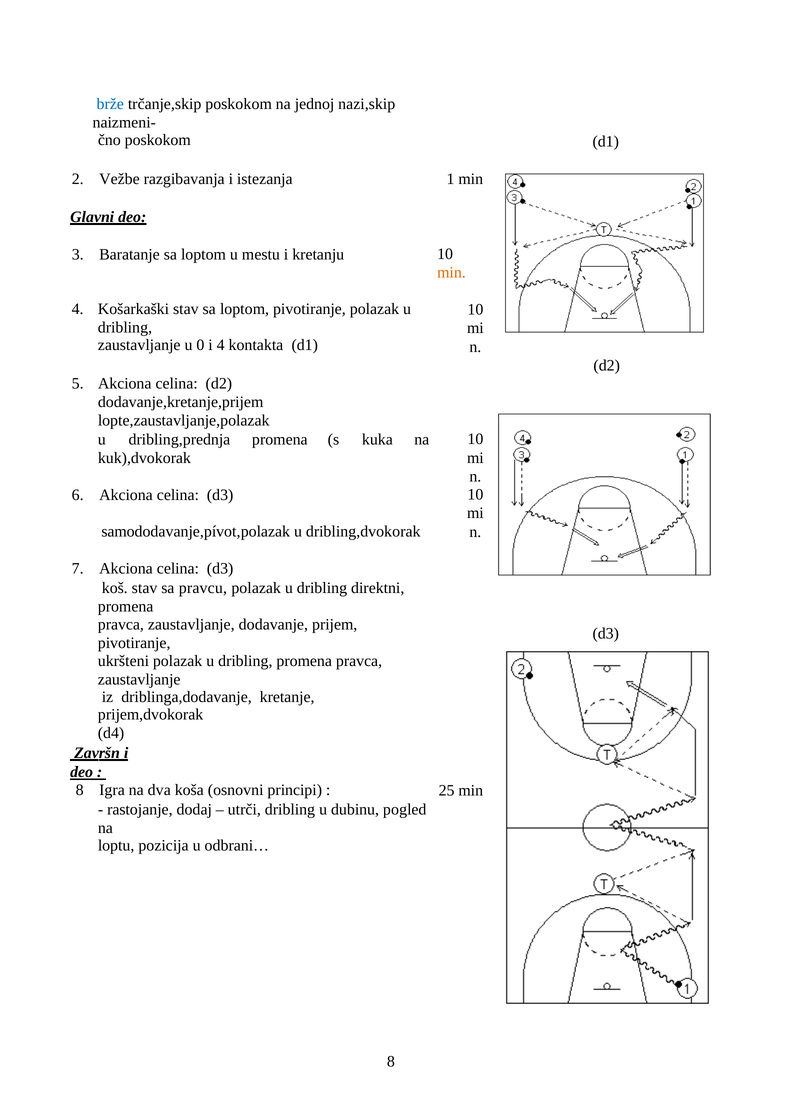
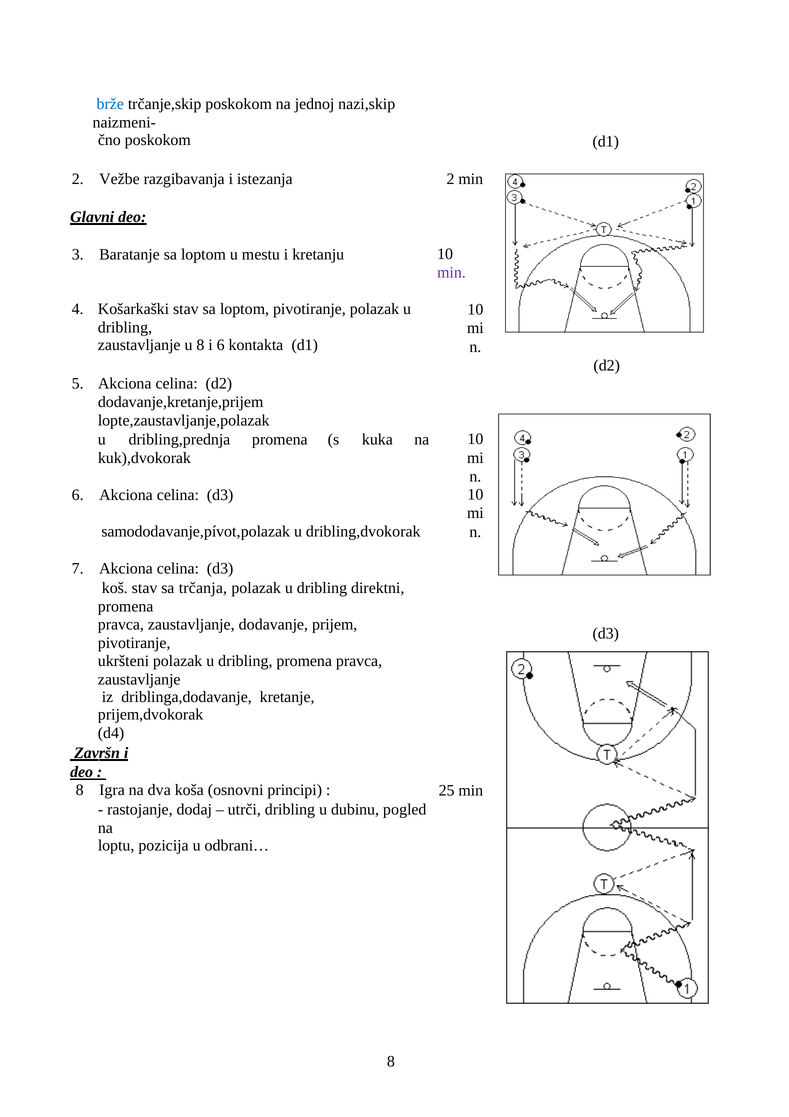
istezanja 1: 1 -> 2
min at (451, 273) colour: orange -> purple
u 0: 0 -> 8
i 4: 4 -> 6
pravcu: pravcu -> trčanja
